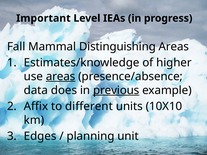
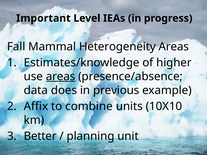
Distinguishing: Distinguishing -> Heterogeneity
previous underline: present -> none
different: different -> combine
Edges: Edges -> Better
